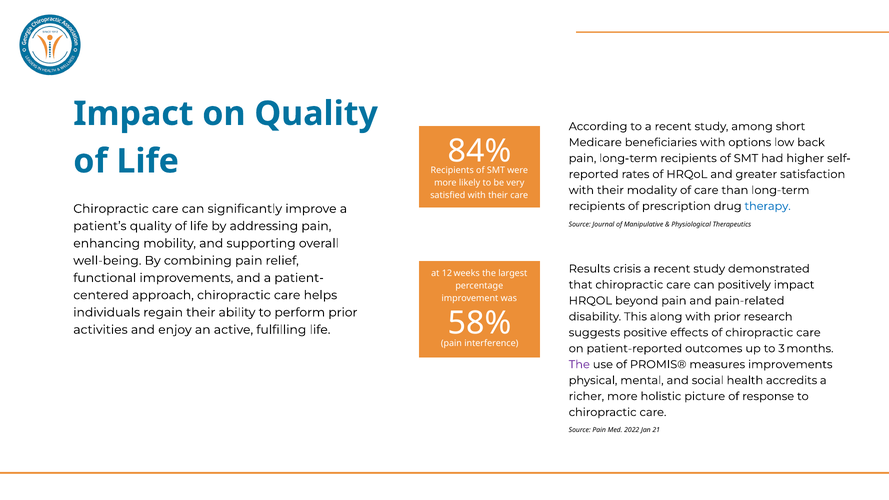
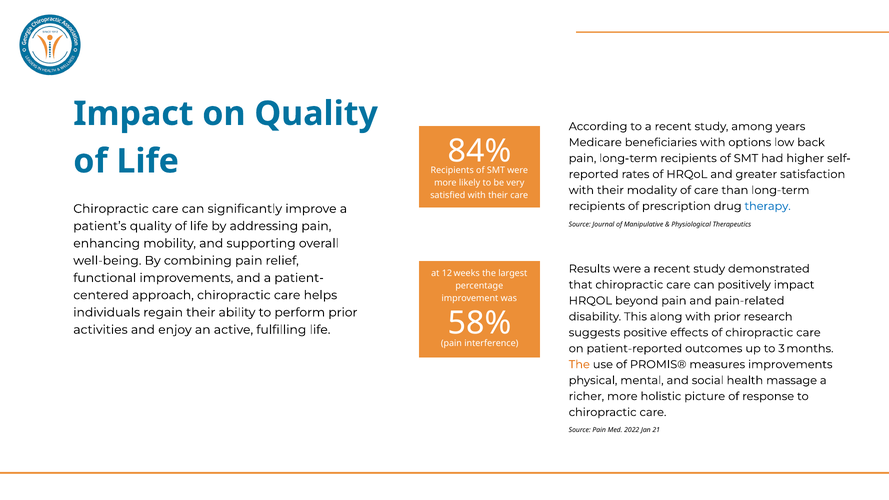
short: short -> years
Results crisis: crisis -> were
The at (579, 364) colour: purple -> orange
accredits: accredits -> massage
